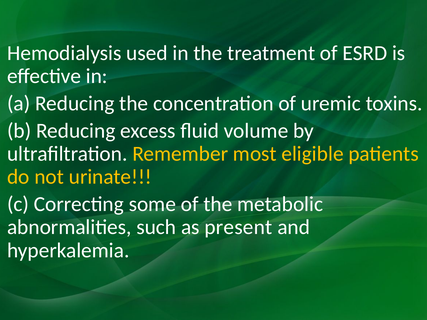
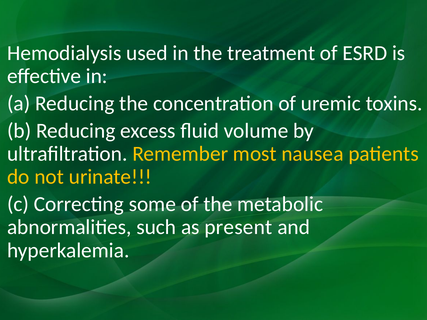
eligible: eligible -> nausea
